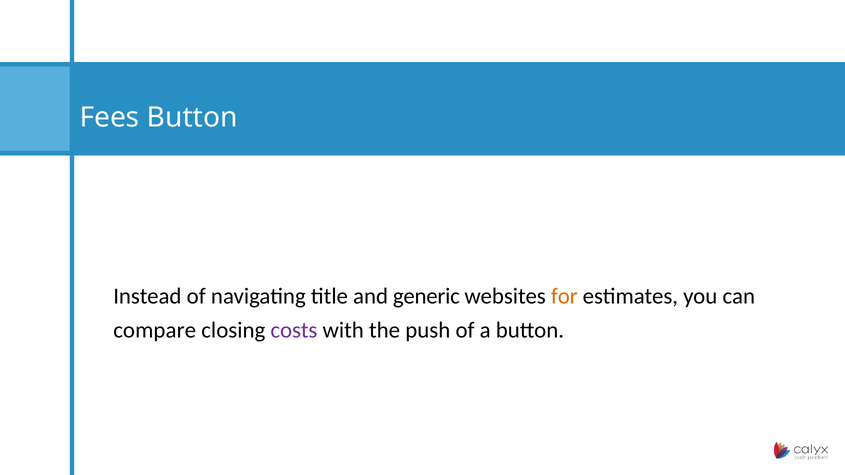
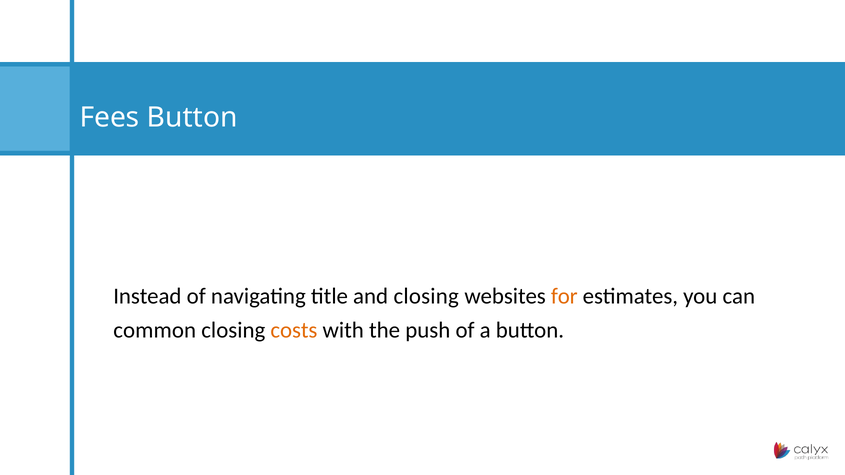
and generic: generic -> closing
compare: compare -> common
costs colour: purple -> orange
